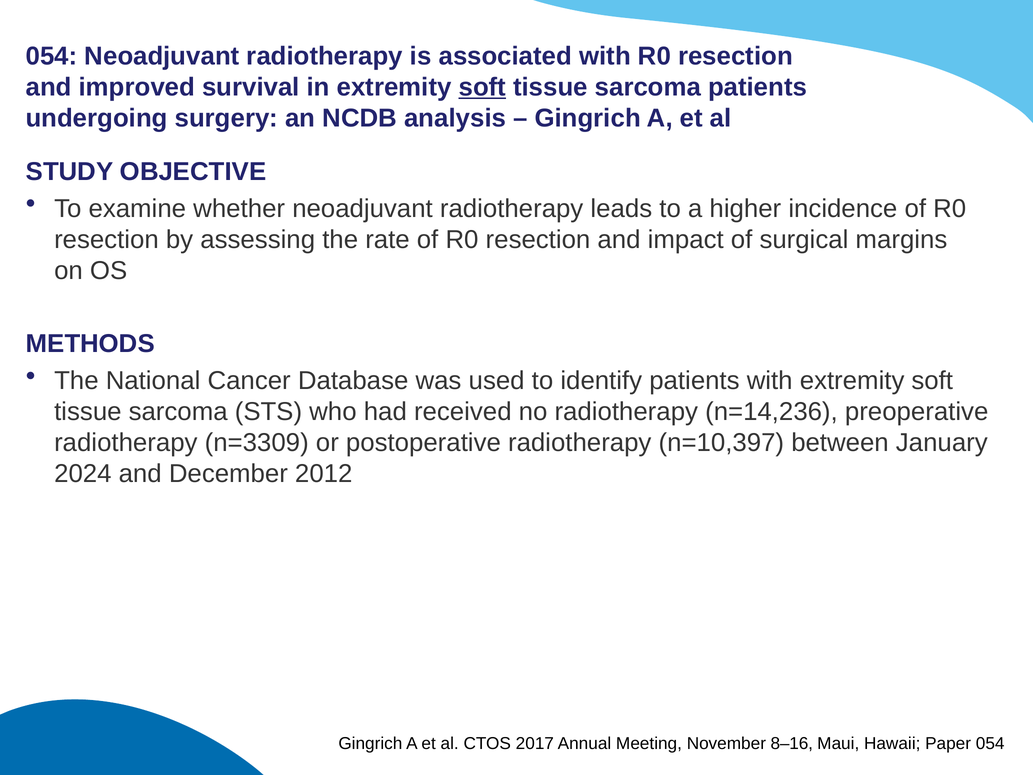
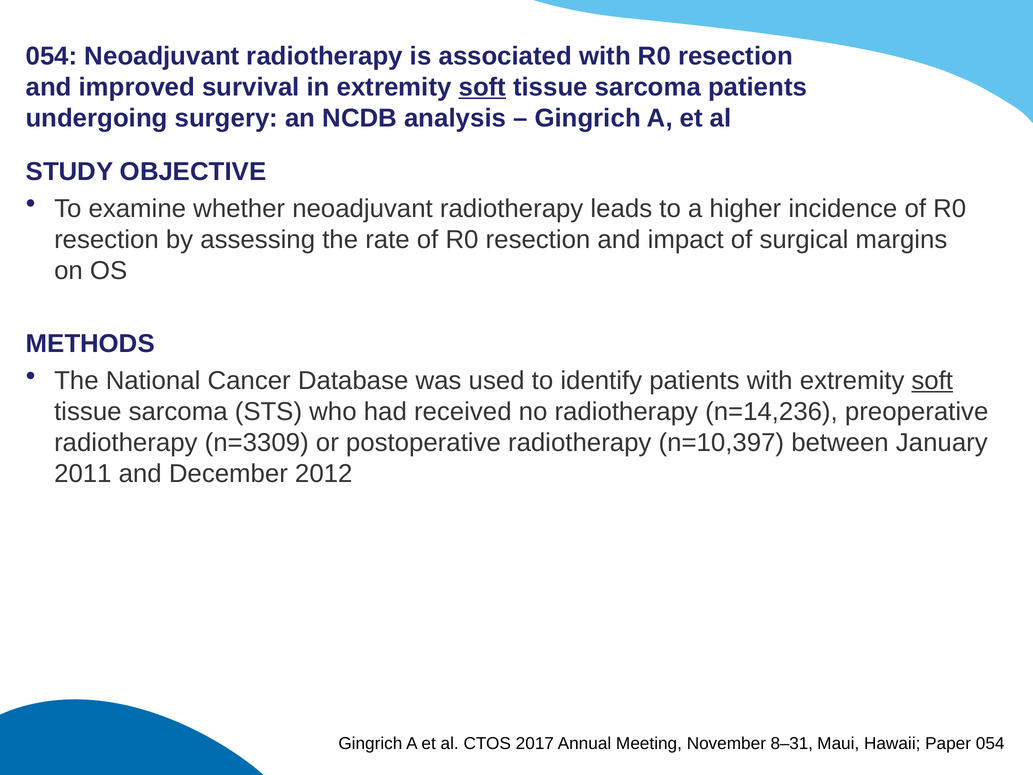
soft at (932, 381) underline: none -> present
2024: 2024 -> 2011
8–16: 8–16 -> 8–31
